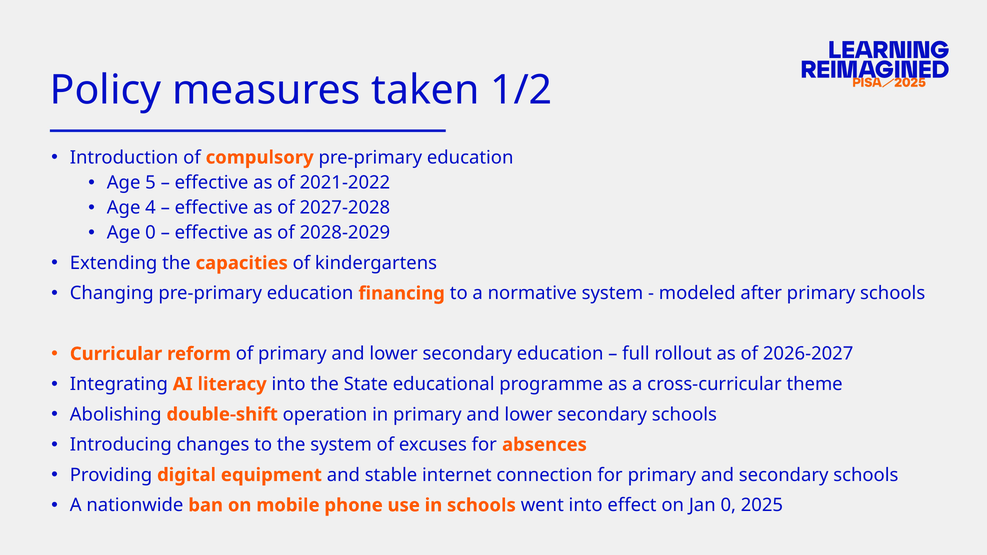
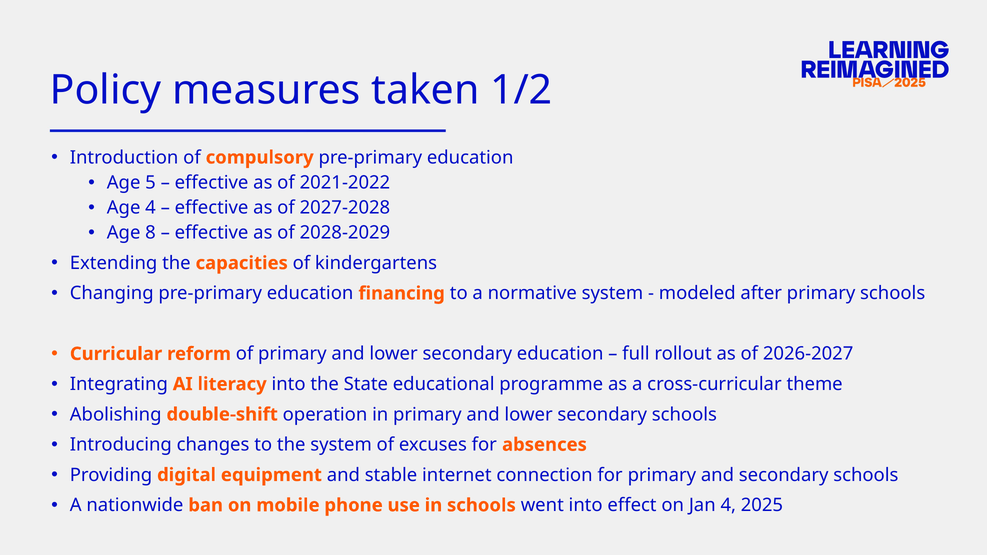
Age 0: 0 -> 8
Jan 0: 0 -> 4
